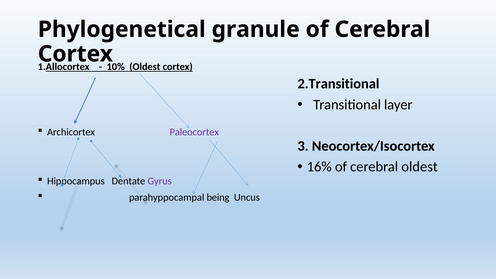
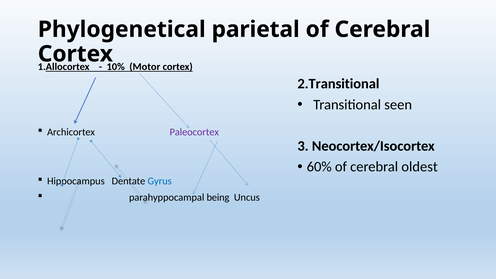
granule: granule -> parietal
10% Oldest: Oldest -> Motor
layer: layer -> seen
16%: 16% -> 60%
Gyrus colour: purple -> blue
